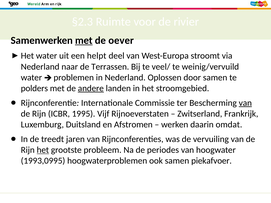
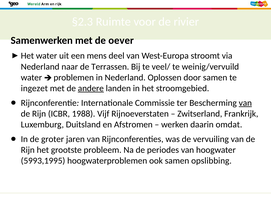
met at (84, 40) underline: present -> none
helpt: helpt -> mens
polders: polders -> ingezet
1995: 1995 -> 1988
treedt: treedt -> groter
het at (43, 150) underline: present -> none
1993,0995: 1993,0995 -> 5993,1995
piekafvoer: piekafvoer -> opslibbing
